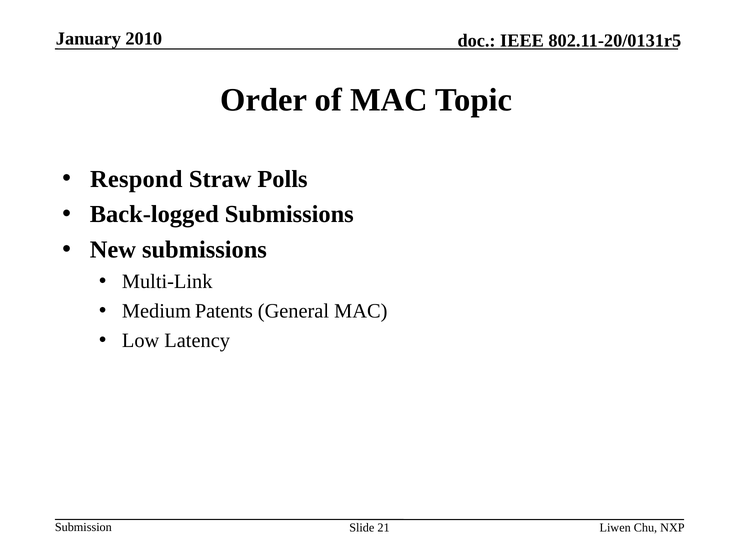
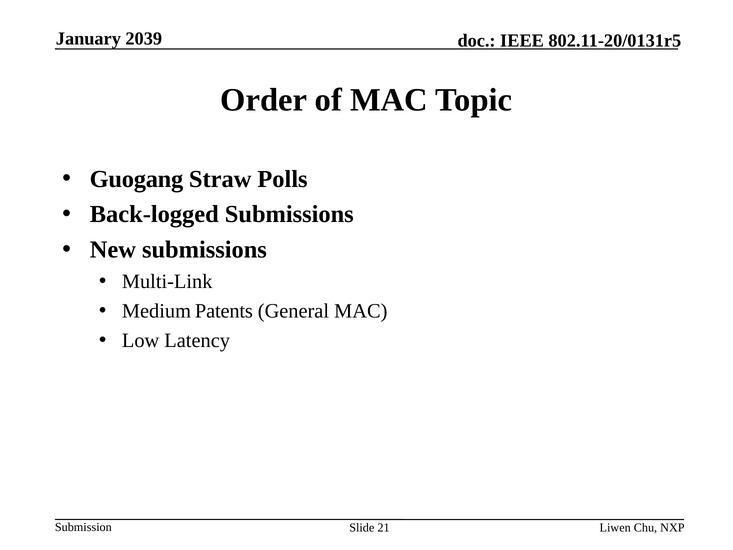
2010: 2010 -> 2039
Respond: Respond -> Guogang
